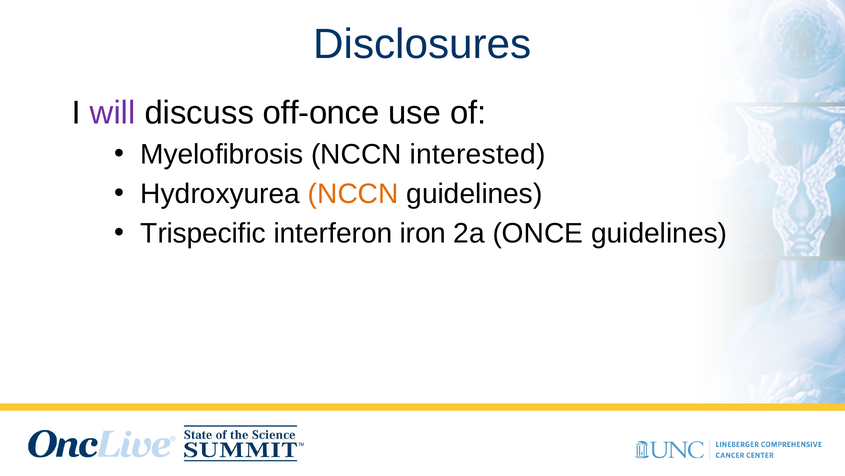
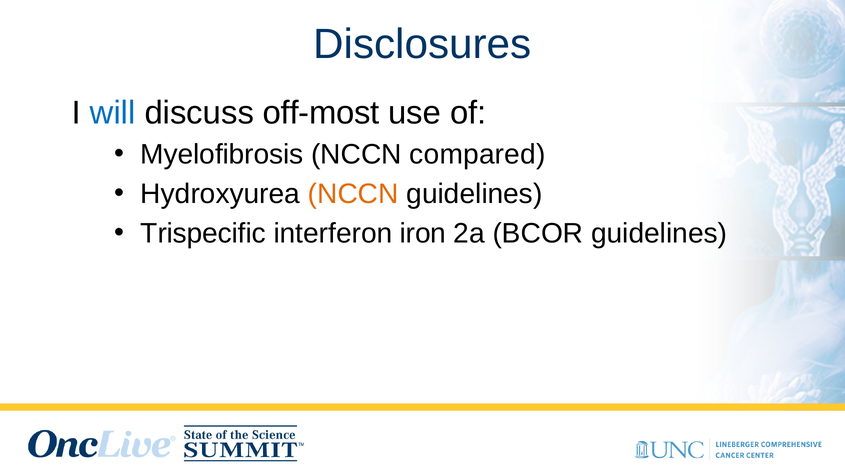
will colour: purple -> blue
off-once: off-once -> off-most
interested: interested -> compared
ONCE: ONCE -> BCOR
